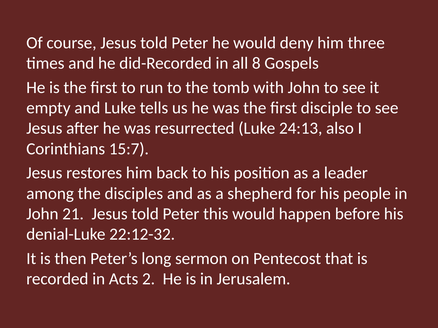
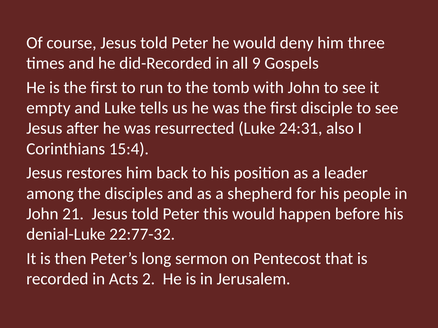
8: 8 -> 9
24:13: 24:13 -> 24:31
15:7: 15:7 -> 15:4
22:12-32: 22:12-32 -> 22:77-32
